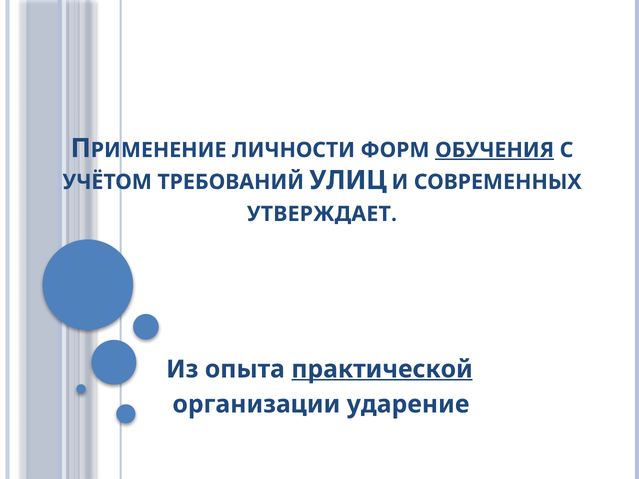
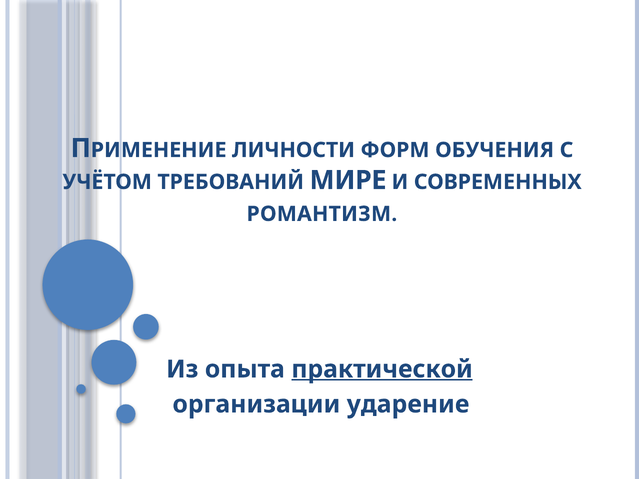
ОБУЧЕНИЯ underline: present -> none
УЛИЦ: УЛИЦ -> МИРЕ
УТВЕРЖДАЕТ: УТВЕРЖДАЕТ -> РОМАНТИЗМ
